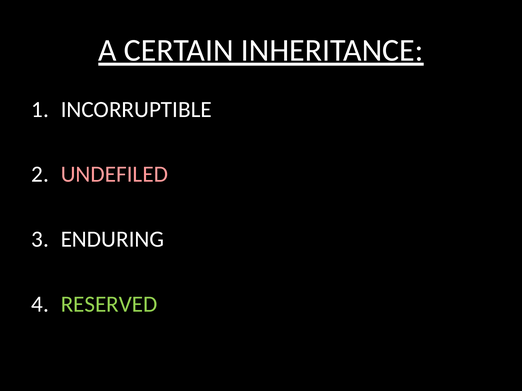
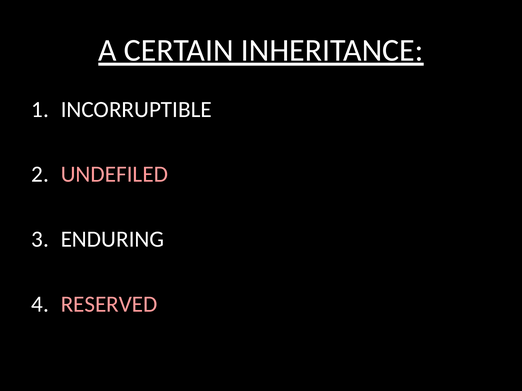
RESERVED colour: light green -> pink
